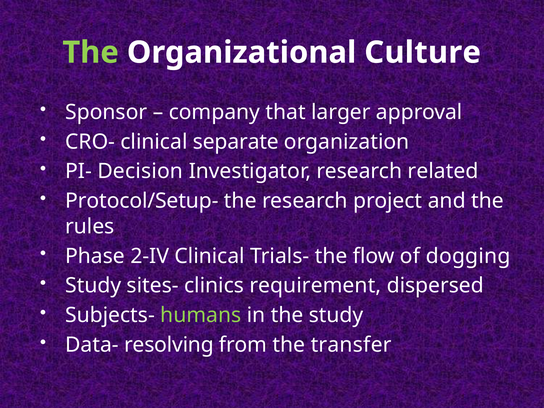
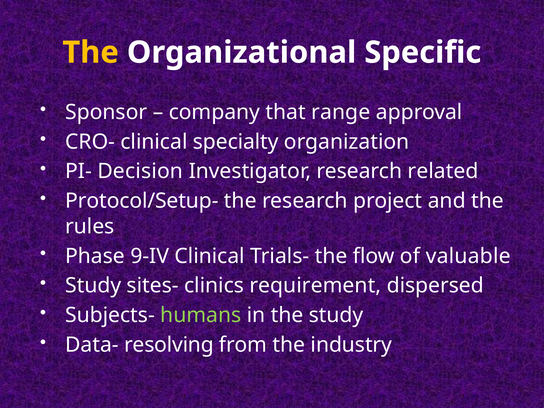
The at (91, 52) colour: light green -> yellow
Culture: Culture -> Specific
larger: larger -> range
separate: separate -> specialty
2-IV: 2-IV -> 9-IV
dogging: dogging -> valuable
transfer: transfer -> industry
